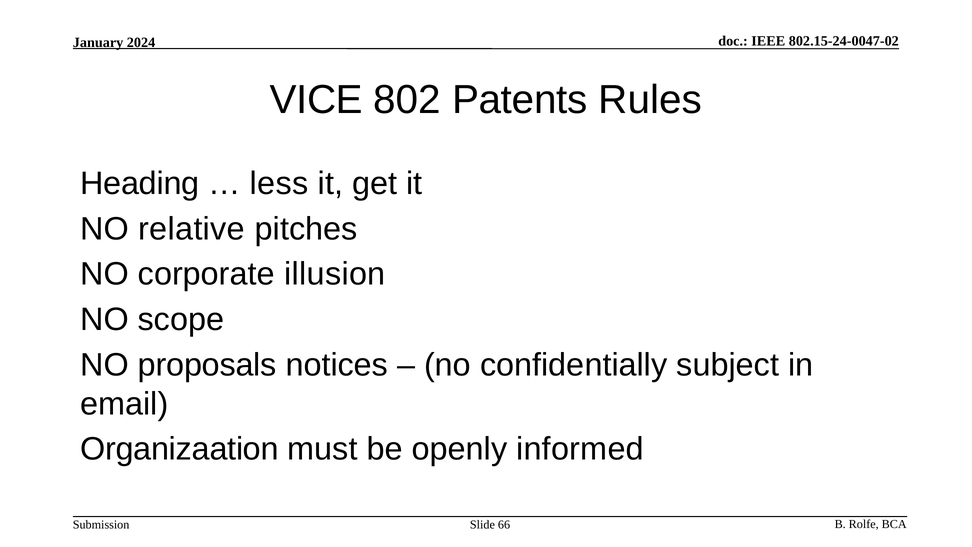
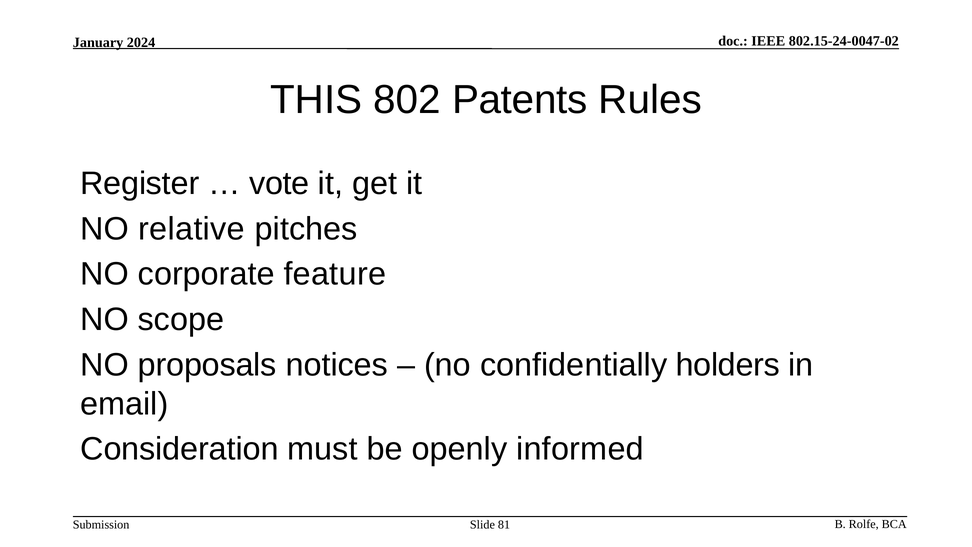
VICE: VICE -> THIS
Heading: Heading -> Register
less: less -> vote
illusion: illusion -> feature
subject: subject -> holders
Organizaation: Organizaation -> Consideration
66: 66 -> 81
